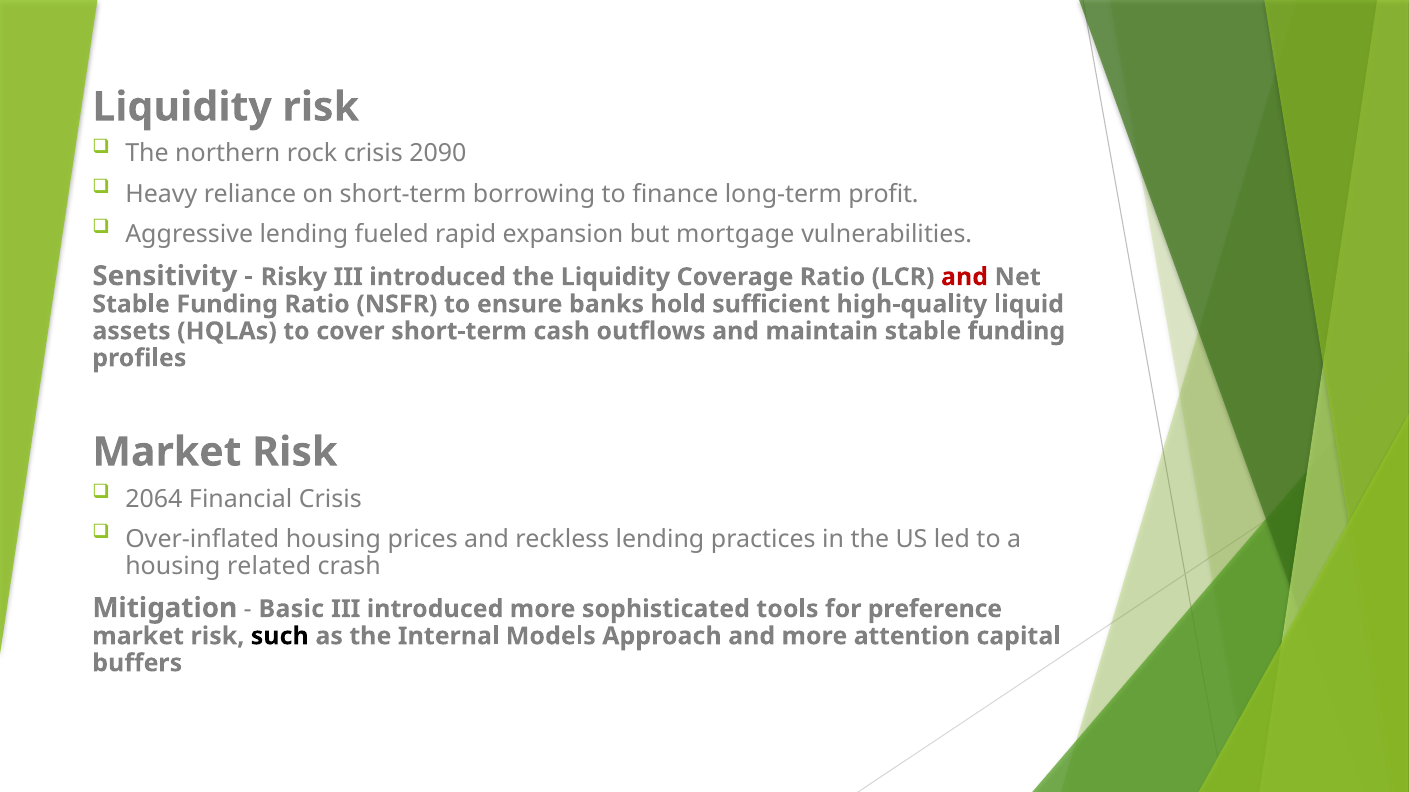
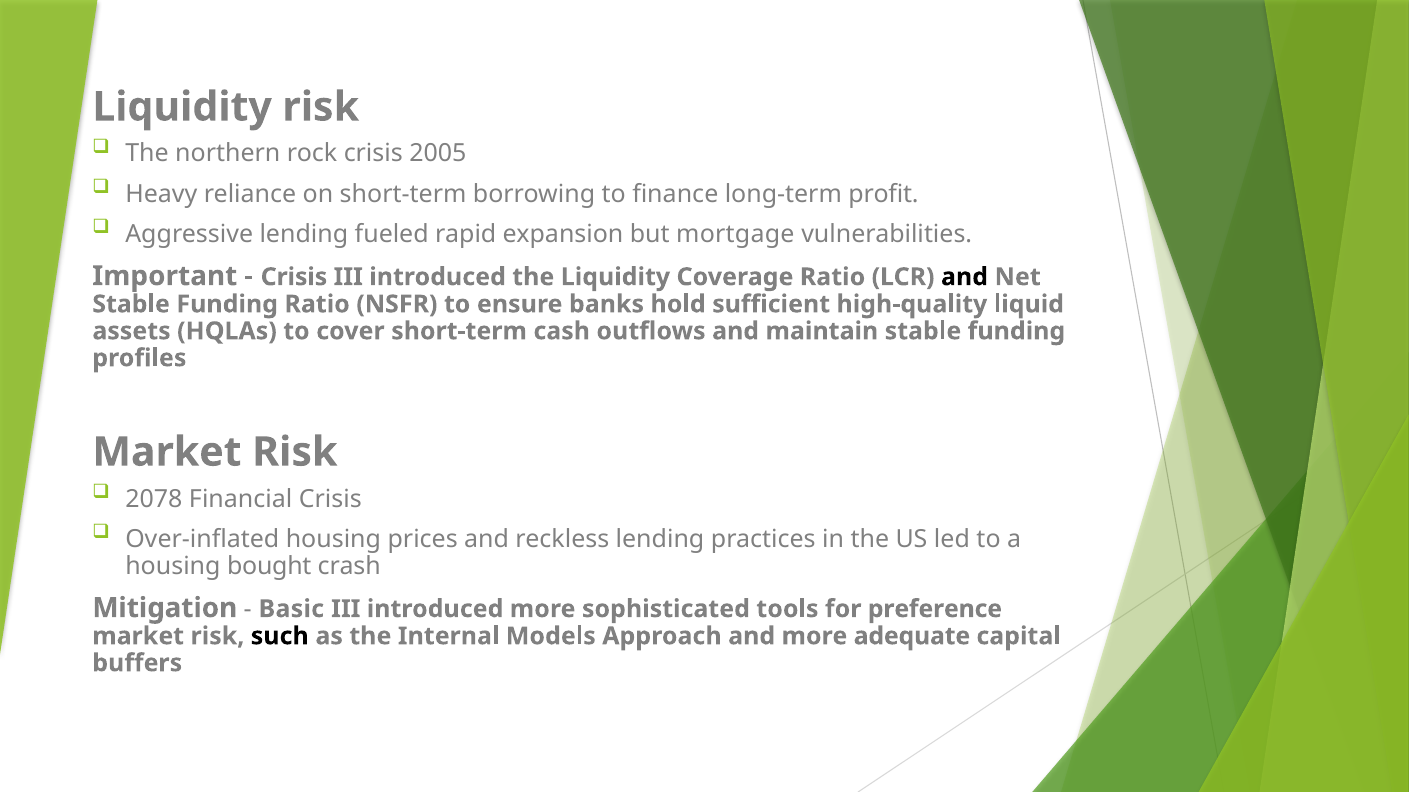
2090: 2090 -> 2005
Sensitivity: Sensitivity -> Important
Risky at (294, 277): Risky -> Crisis
and at (965, 277) colour: red -> black
2064: 2064 -> 2078
related: related -> bought
attention: attention -> adequate
